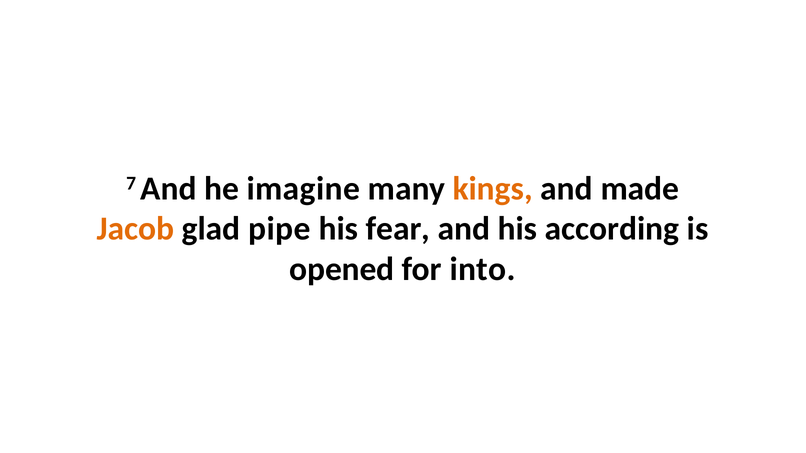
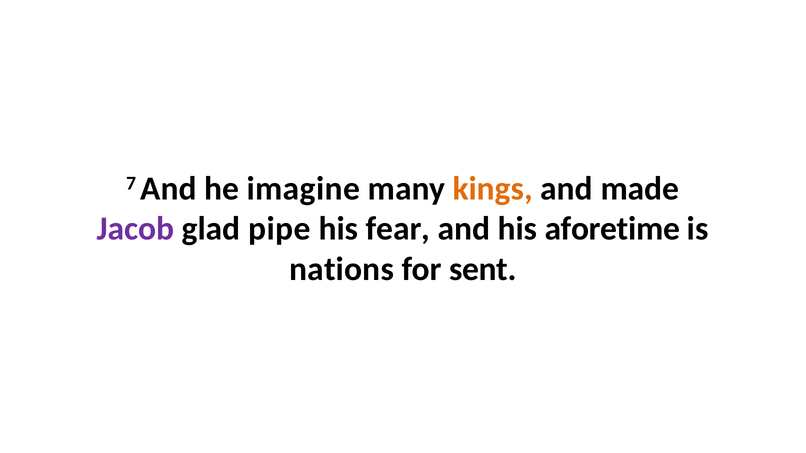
Jacob colour: orange -> purple
according: according -> aforetime
opened: opened -> nations
into: into -> sent
